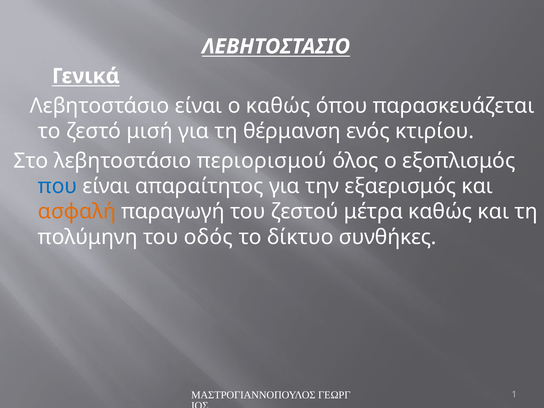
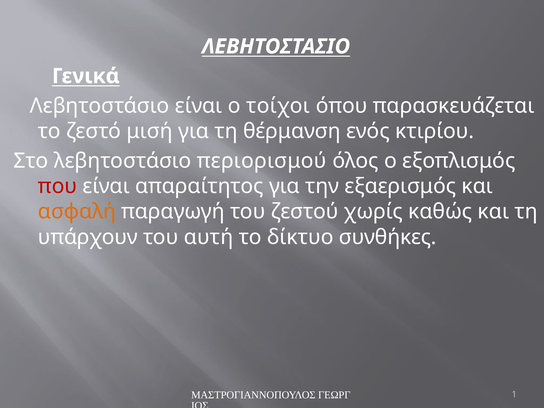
ο καθώς: καθώς -> τοίχοι
που colour: blue -> red
μέτρα: μέτρα -> χωρίς
πολύμηνη: πολύμηνη -> υπάρχουν
οδός: οδός -> αυτή
